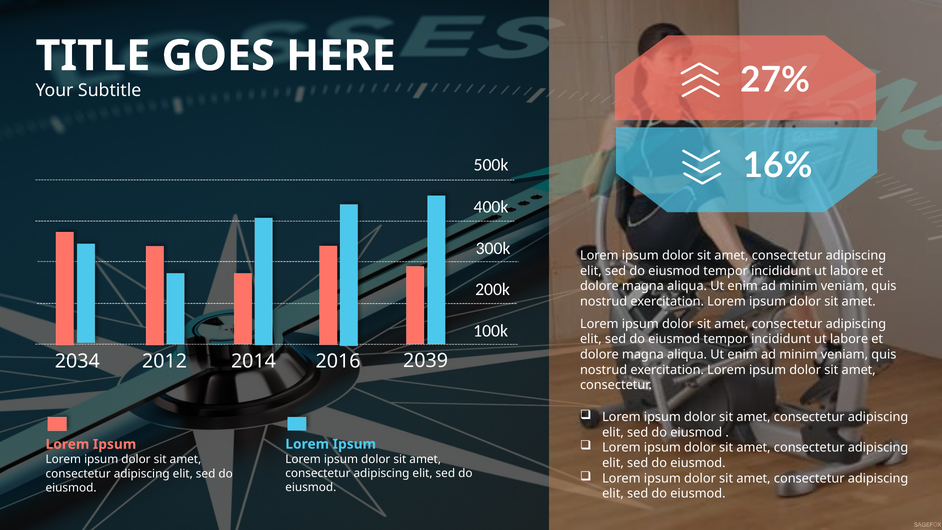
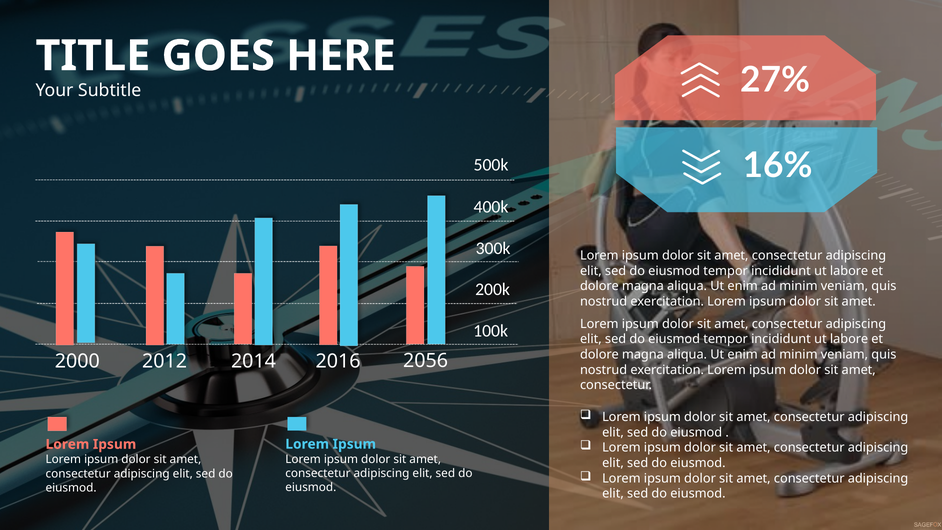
2034: 2034 -> 2000
2039: 2039 -> 2056
